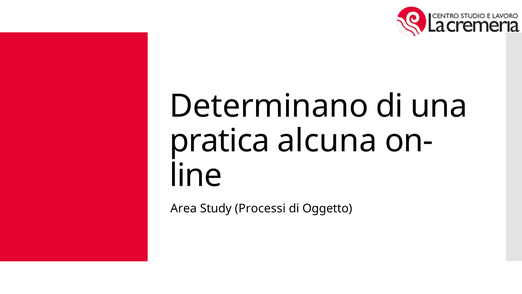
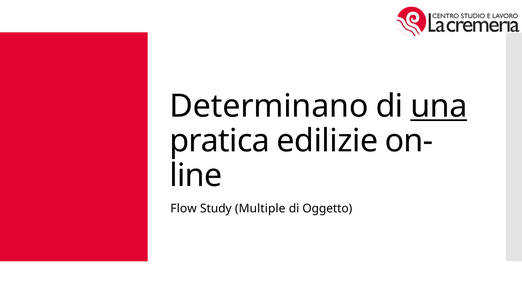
una underline: none -> present
alcuna: alcuna -> edilizie
Area: Area -> Flow
Processi: Processi -> Multiple
